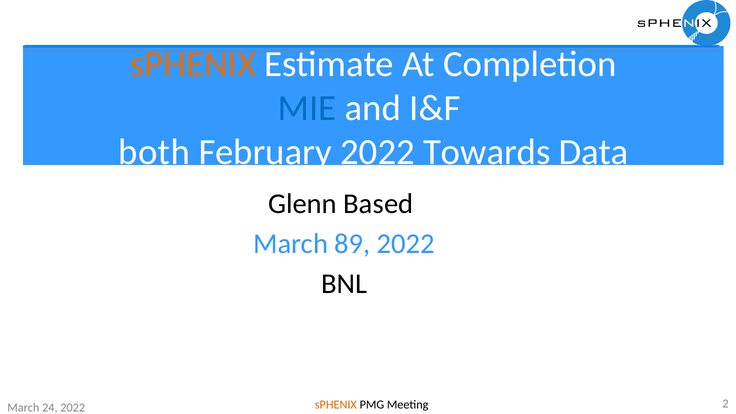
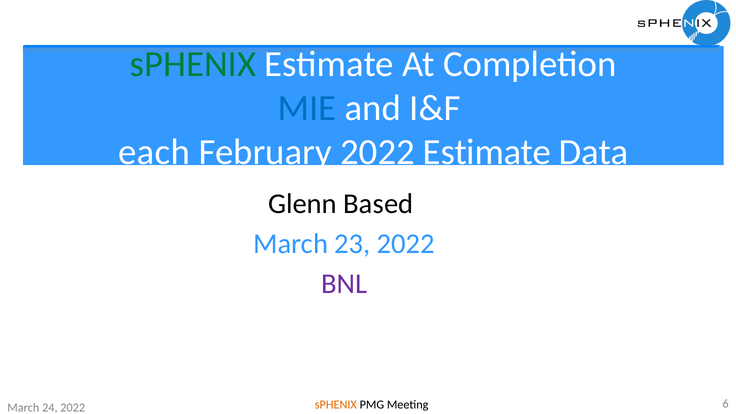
sPHENIX at (193, 64) colour: orange -> green
both: both -> each
2022 Towards: Towards -> Estimate
89: 89 -> 23
BNL colour: black -> purple
2: 2 -> 6
